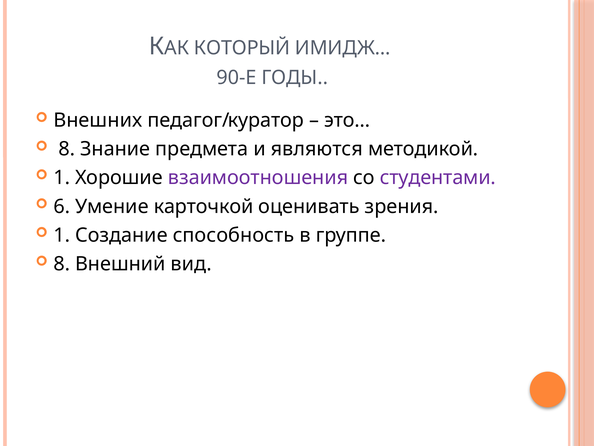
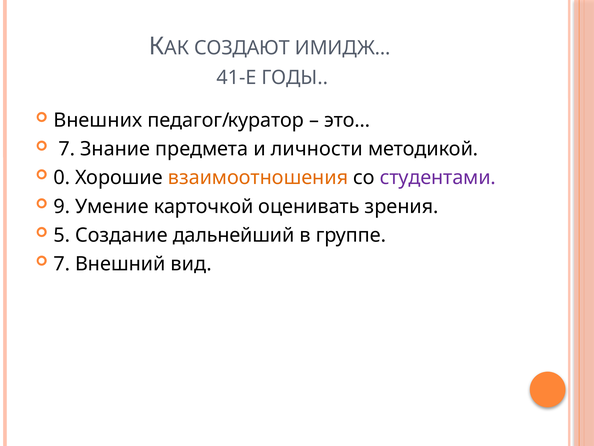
КОТОРЫЙ: КОТОРЫЙ -> СОЗДАЮТ
90-Е: 90-Е -> 41-Е
8 at (67, 149): 8 -> 7
являются: являются -> личности
1 at (62, 178): 1 -> 0
взаимоотношения colour: purple -> orange
6: 6 -> 9
1 at (62, 235): 1 -> 5
способность: способность -> дальнейший
8 at (62, 264): 8 -> 7
